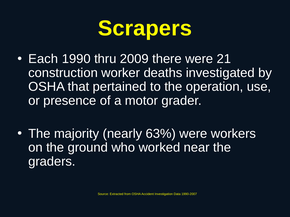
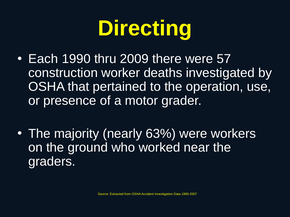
Scrapers: Scrapers -> Directing
21: 21 -> 57
